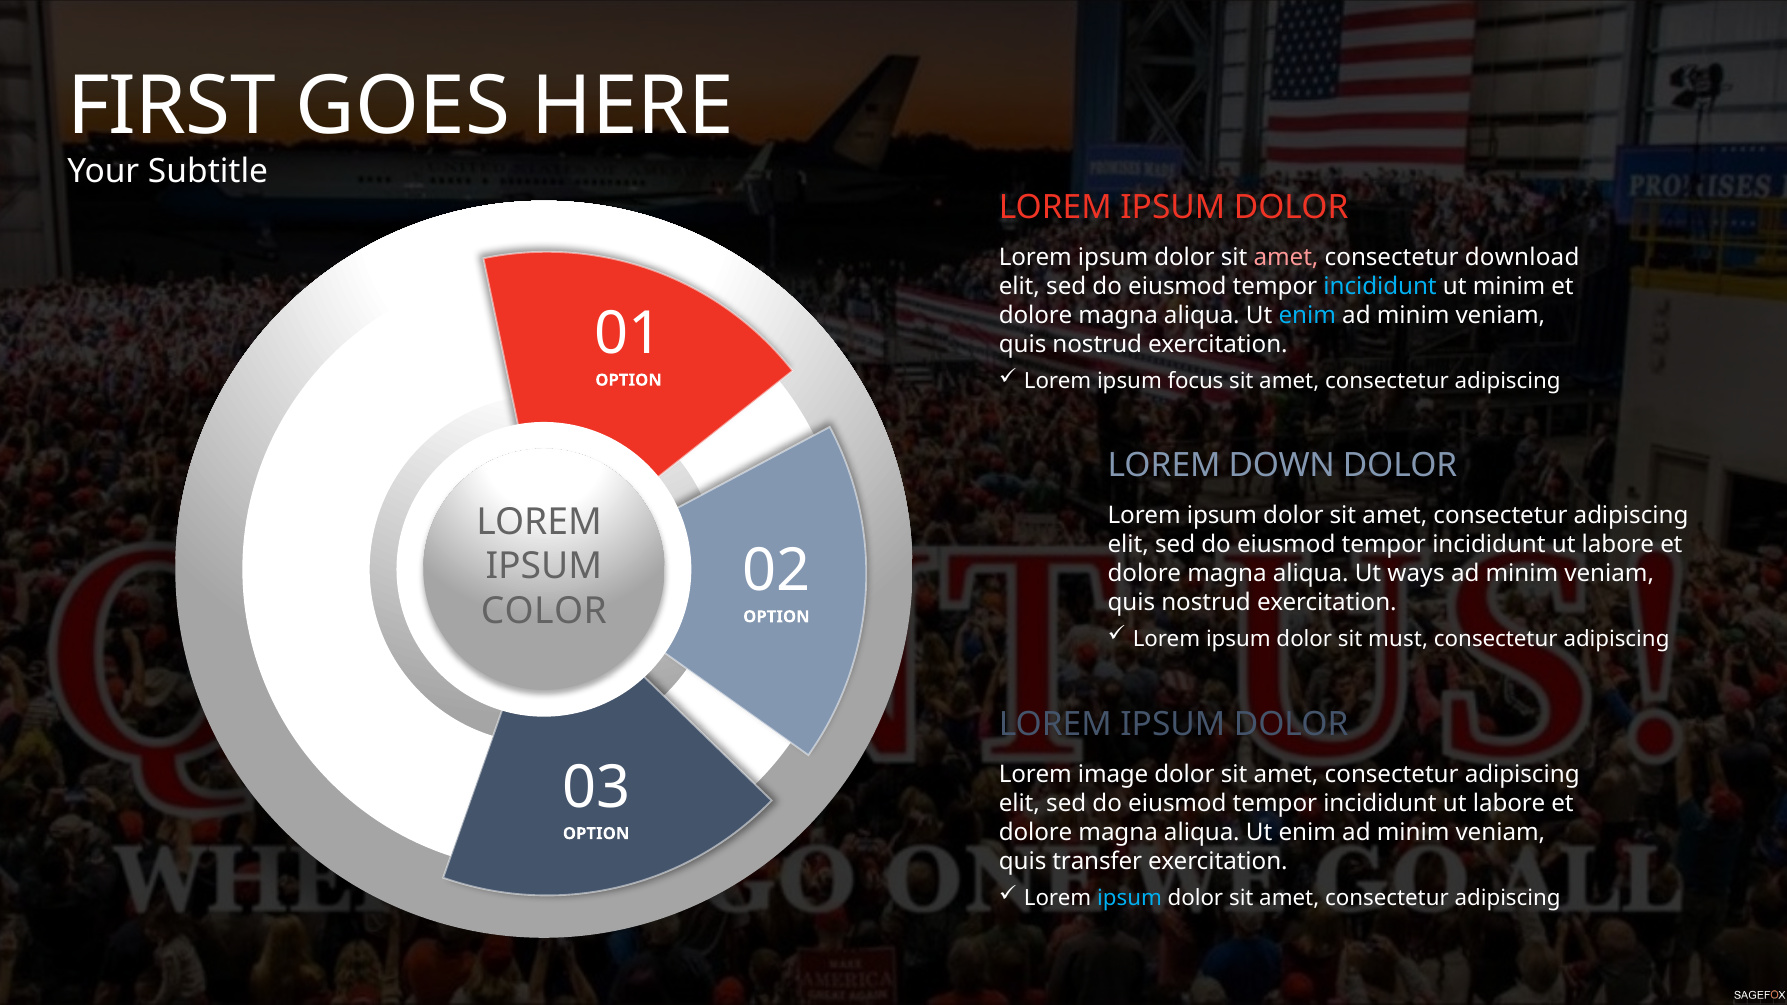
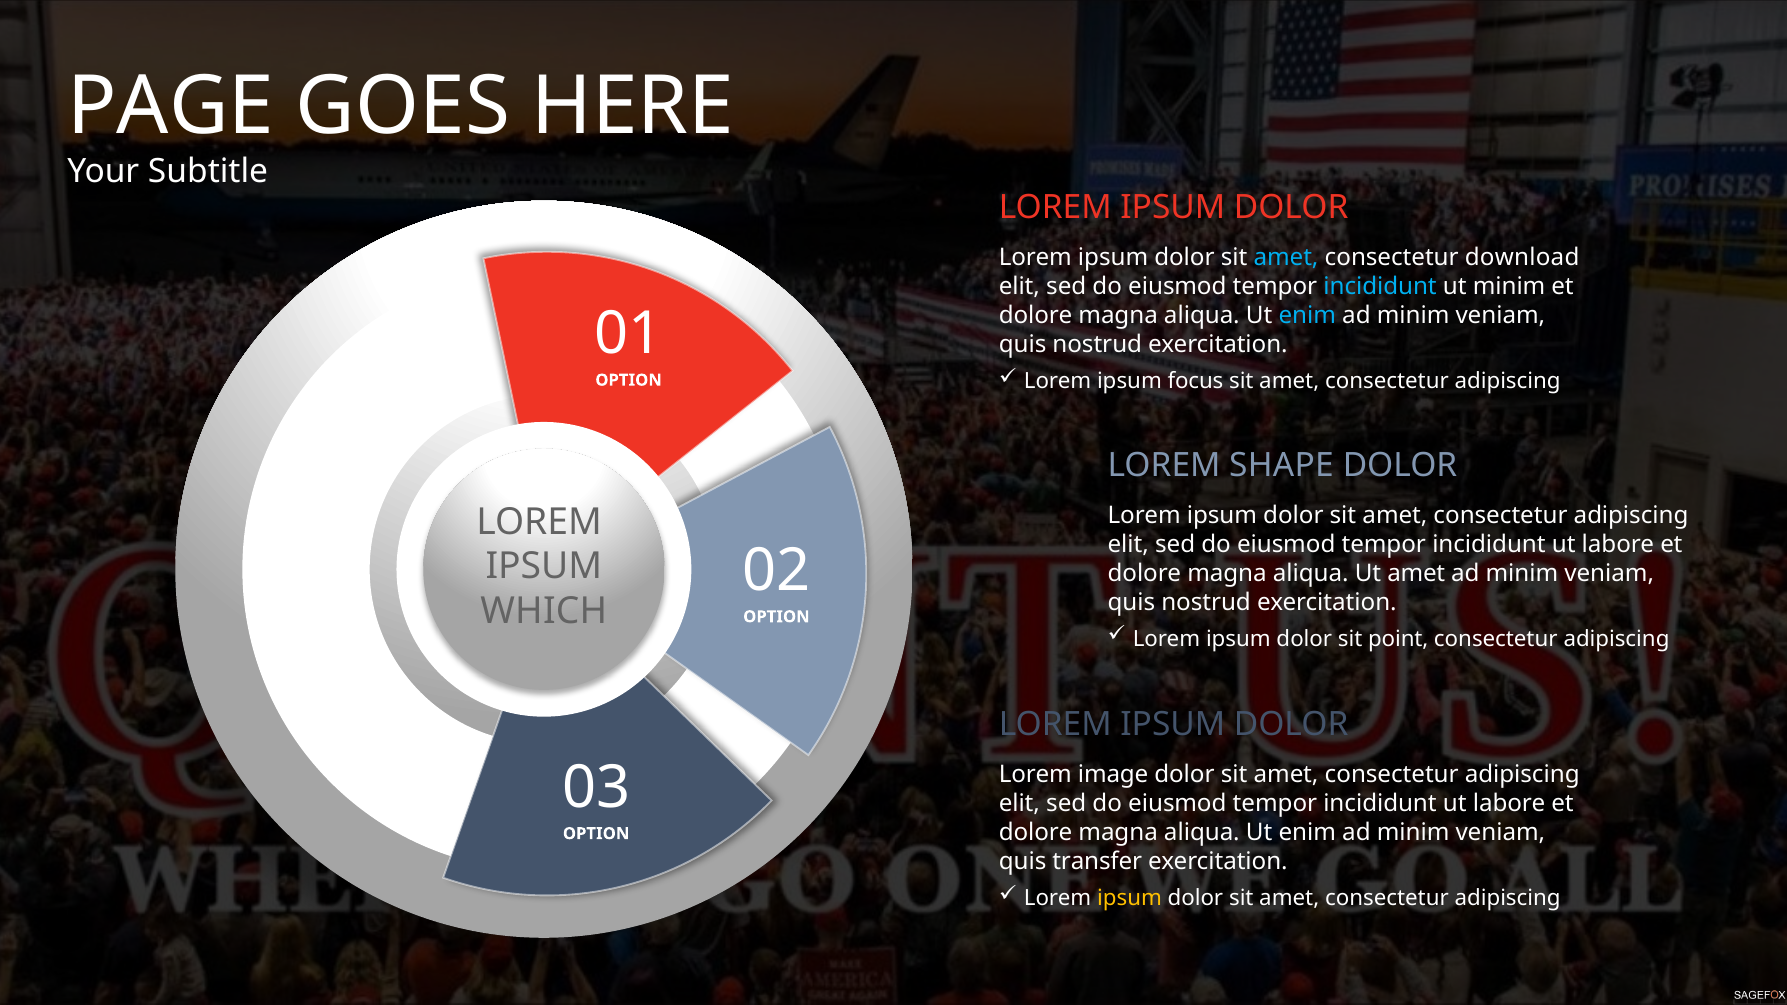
FIRST: FIRST -> PAGE
amet at (1286, 257) colour: pink -> light blue
DOWN: DOWN -> SHAPE
Ut ways: ways -> amet
COLOR: COLOR -> WHICH
must: must -> point
ipsum at (1130, 899) colour: light blue -> yellow
